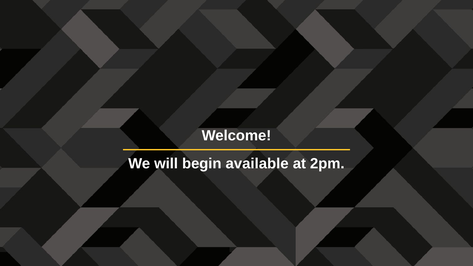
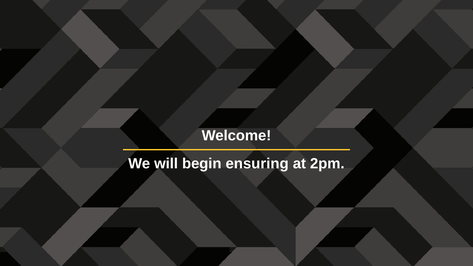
available: available -> ensuring
